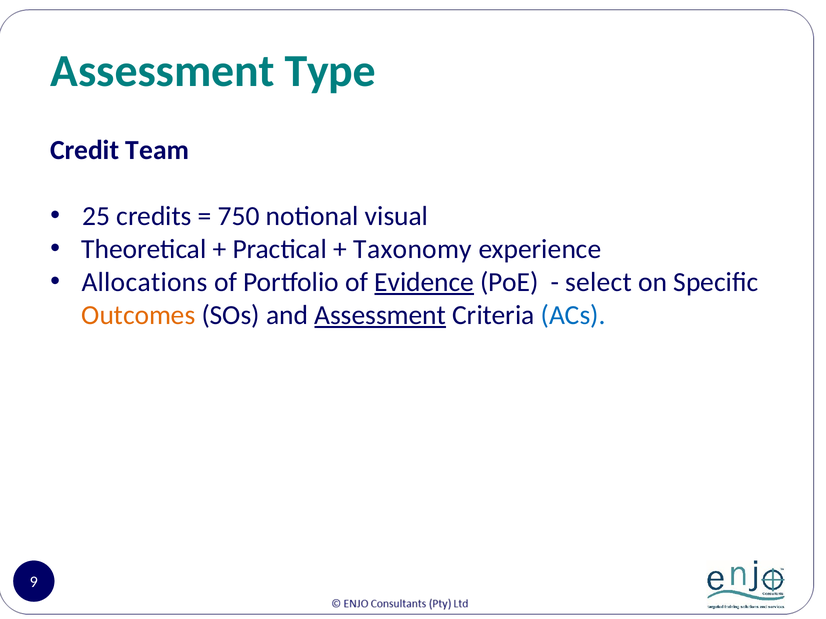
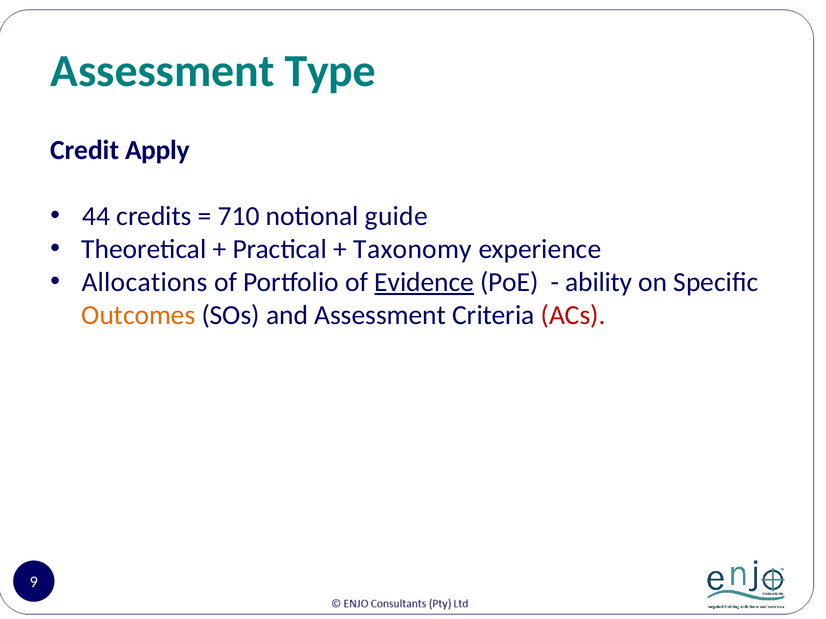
Team: Team -> Apply
25: 25 -> 44
750: 750 -> 710
visual: visual -> guide
select: select -> ability
Assessment at (380, 315) underline: present -> none
ACs colour: blue -> red
